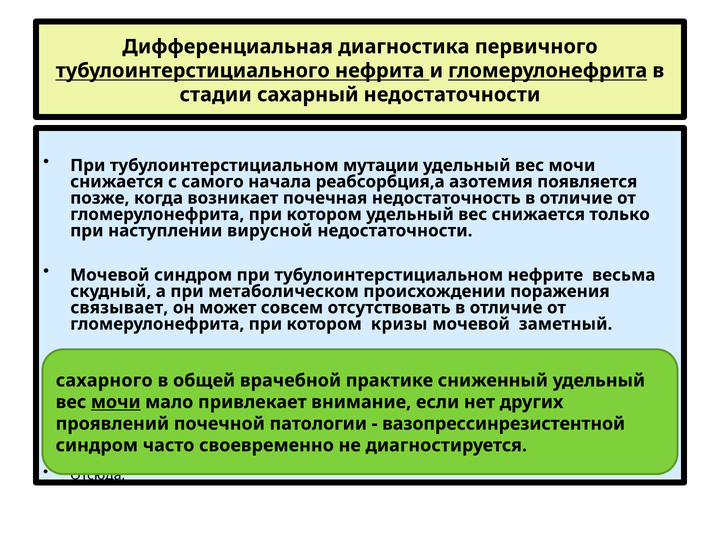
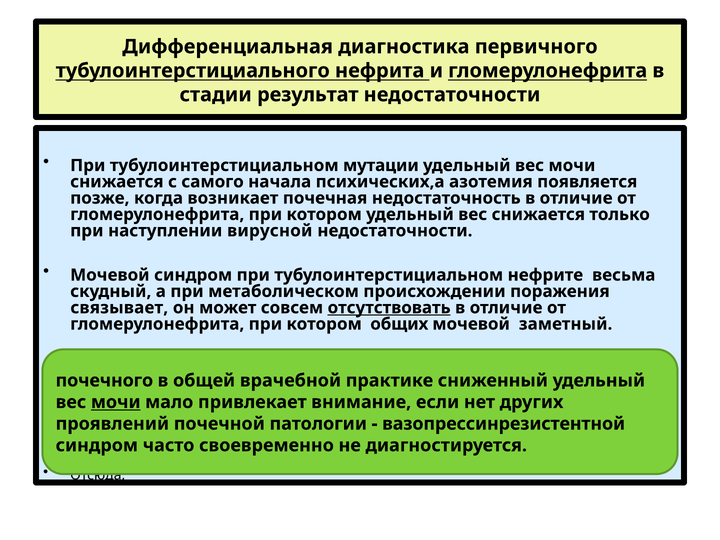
сахарный: сахарный -> результат
реабсорбция,а: реабсорбция,а -> психических,а
отсутствовать underline: none -> present
кризы: кризы -> общих
сахарного: сахарного -> почечного
